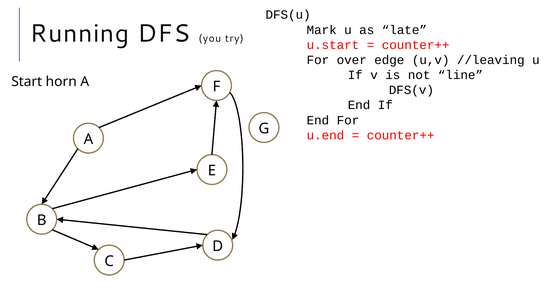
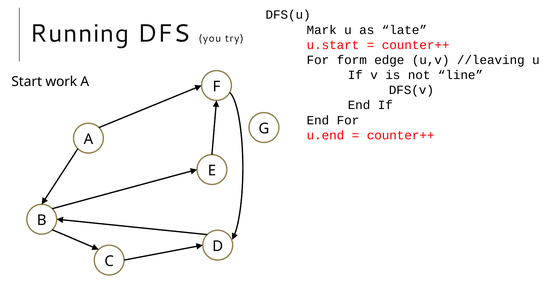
over: over -> form
horn: horn -> work
